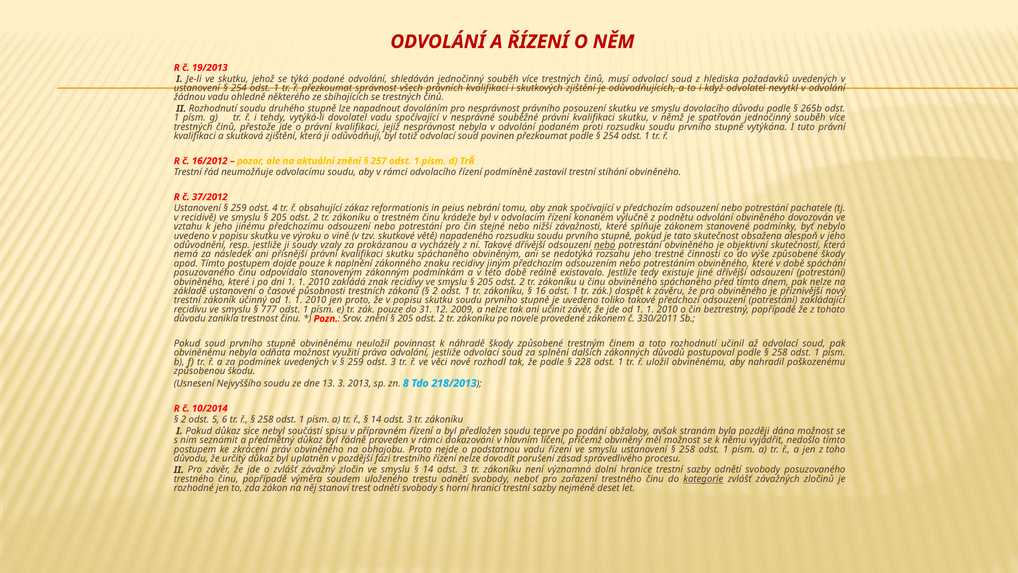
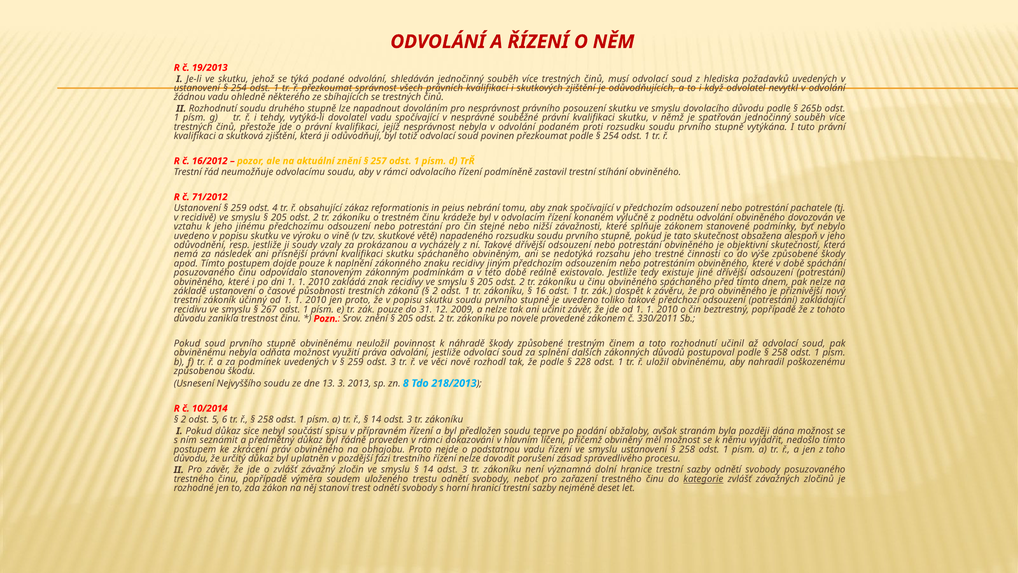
37/2012: 37/2012 -> 71/2012
nebo at (605, 245) underline: present -> none
777: 777 -> 267
